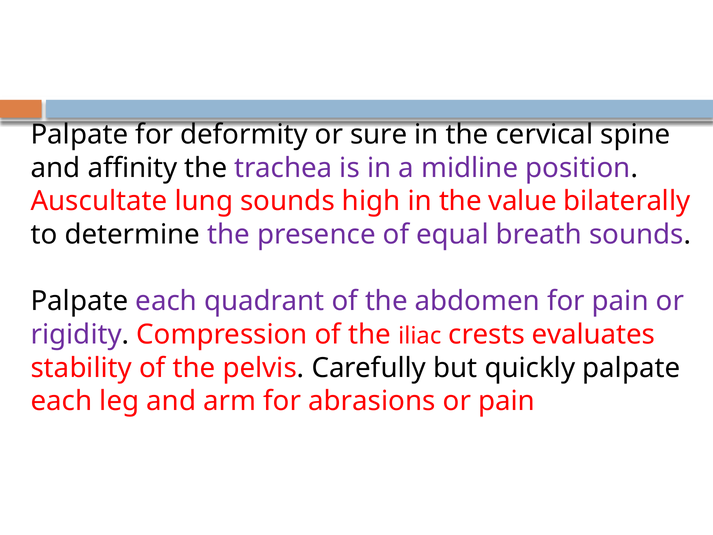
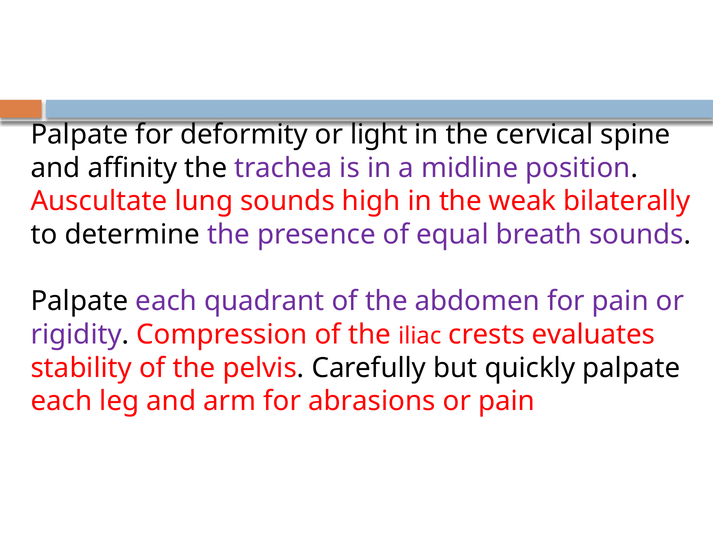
sure: sure -> light
value: value -> weak
